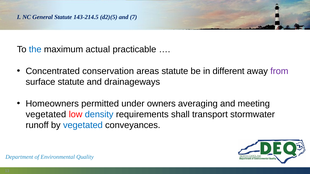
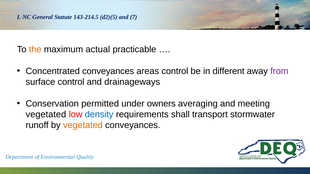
the colour: blue -> orange
Concentrated conservation: conservation -> conveyances
areas statute: statute -> control
surface statute: statute -> control
Homeowners: Homeowners -> Conservation
vegetated at (83, 126) colour: blue -> orange
